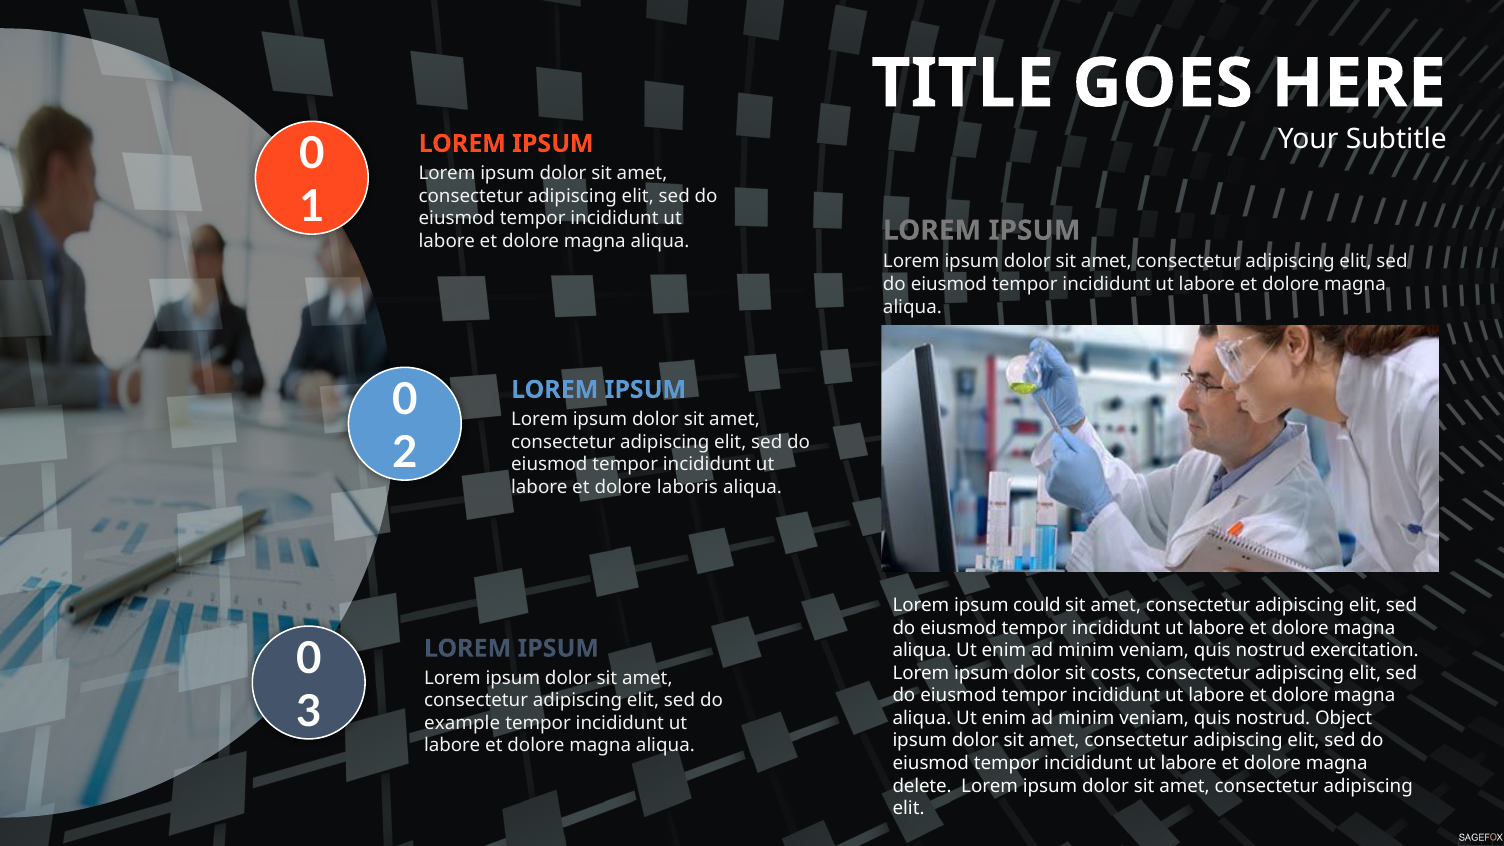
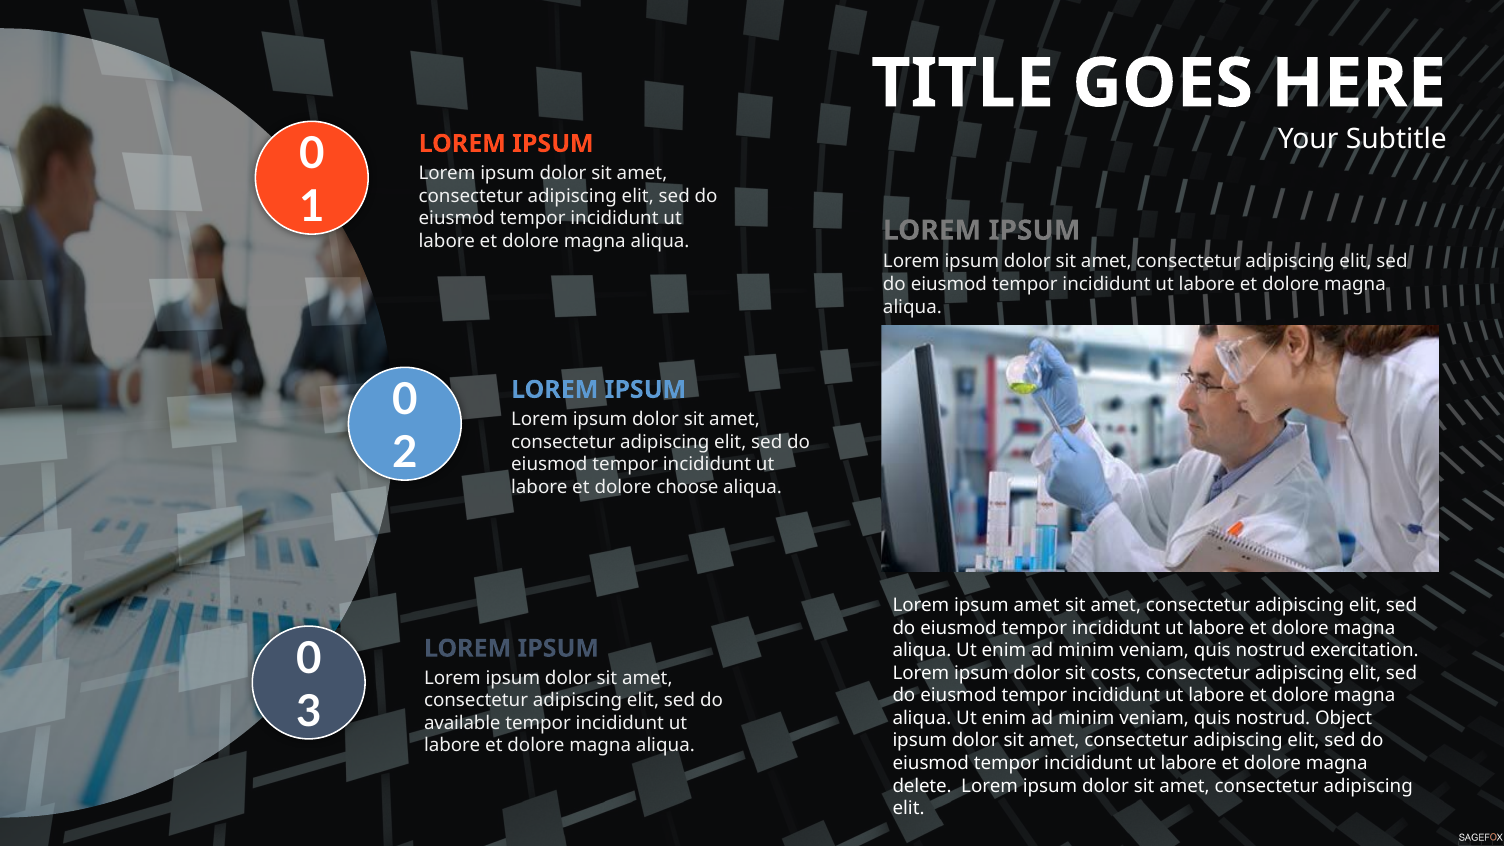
laboris: laboris -> choose
ipsum could: could -> amet
example: example -> available
